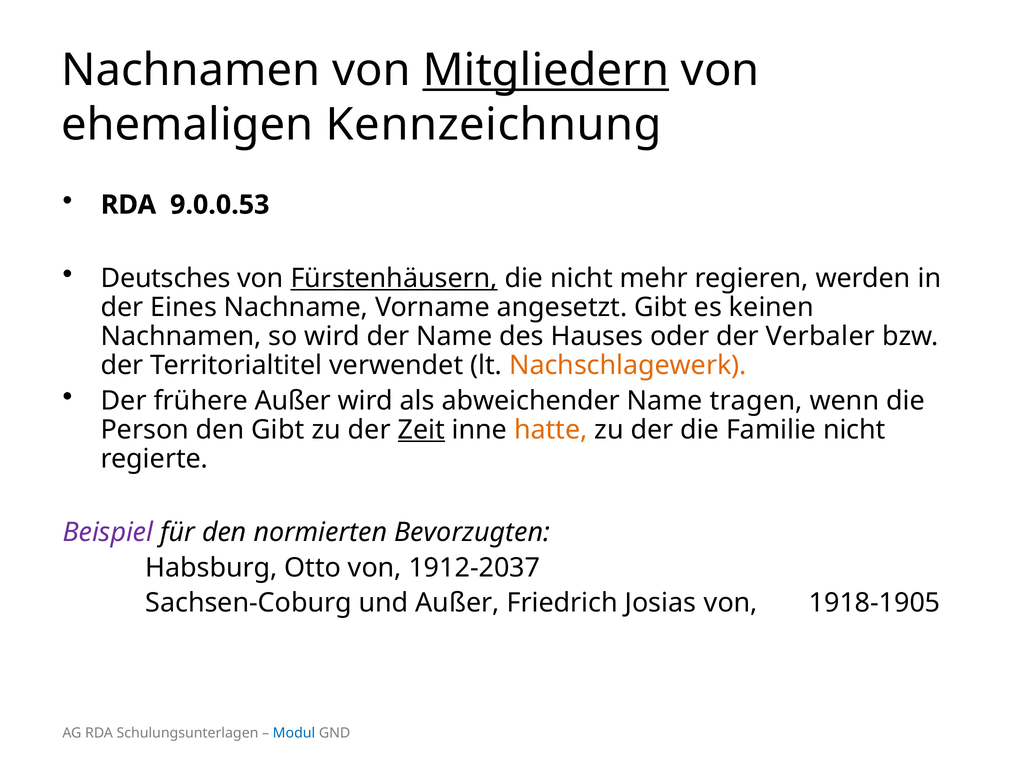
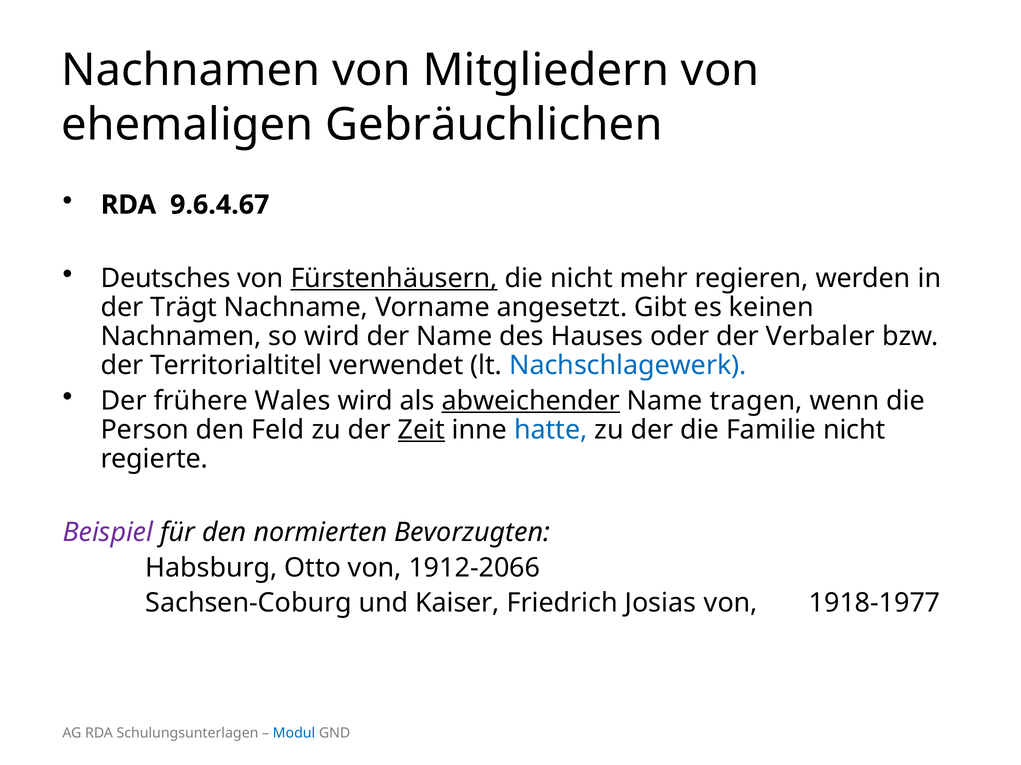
Mitgliedern underline: present -> none
Kennzeichnung: Kennzeichnung -> Gebräuchlichen
9.0.0.53: 9.0.0.53 -> 9.6.4.67
Eines: Eines -> Trägt
Nachschlagewerk colour: orange -> blue
frühere Außer: Außer -> Wales
abweichender underline: none -> present
den Gibt: Gibt -> Feld
hatte colour: orange -> blue
1912-2037: 1912-2037 -> 1912-2066
und Außer: Außer -> Kaiser
1918-1905: 1918-1905 -> 1918-1977
